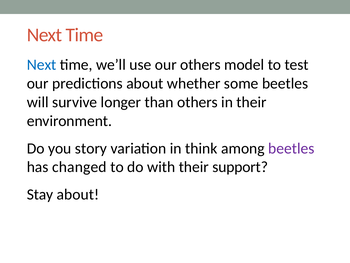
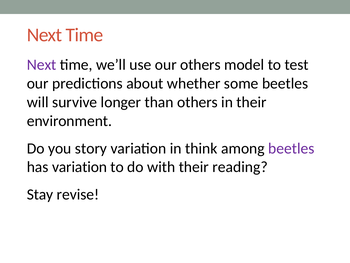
Next at (42, 65) colour: blue -> purple
has changed: changed -> variation
support: support -> reading
Stay about: about -> revise
